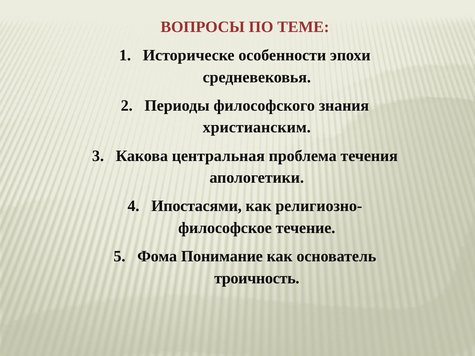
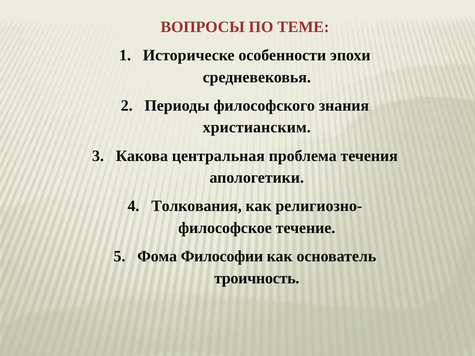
Ипостасями: Ипостасями -> Толкования
Понимание: Понимание -> Философии
